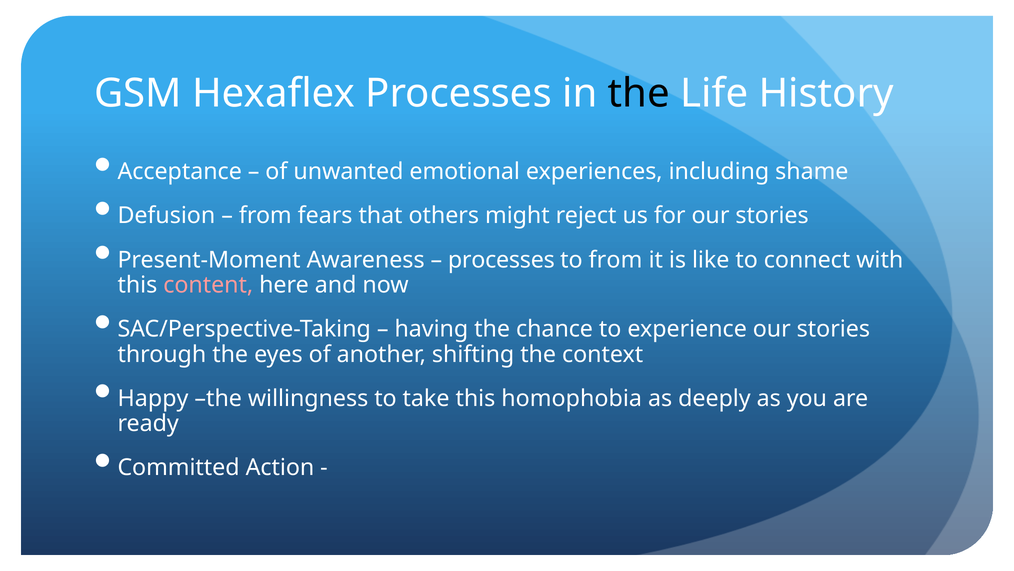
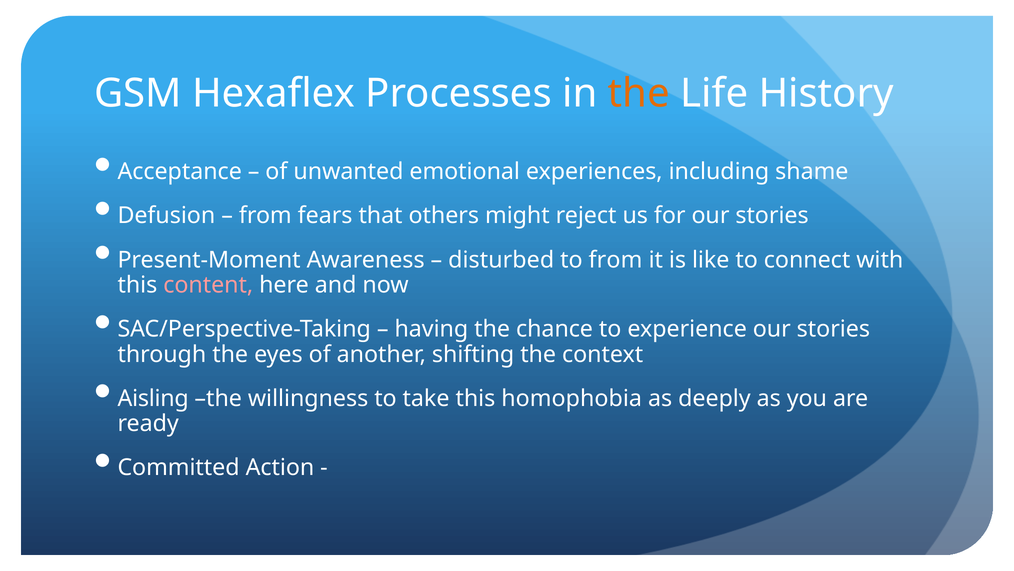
the at (639, 93) colour: black -> orange
processes at (501, 260): processes -> disturbed
Happy: Happy -> Aisling
